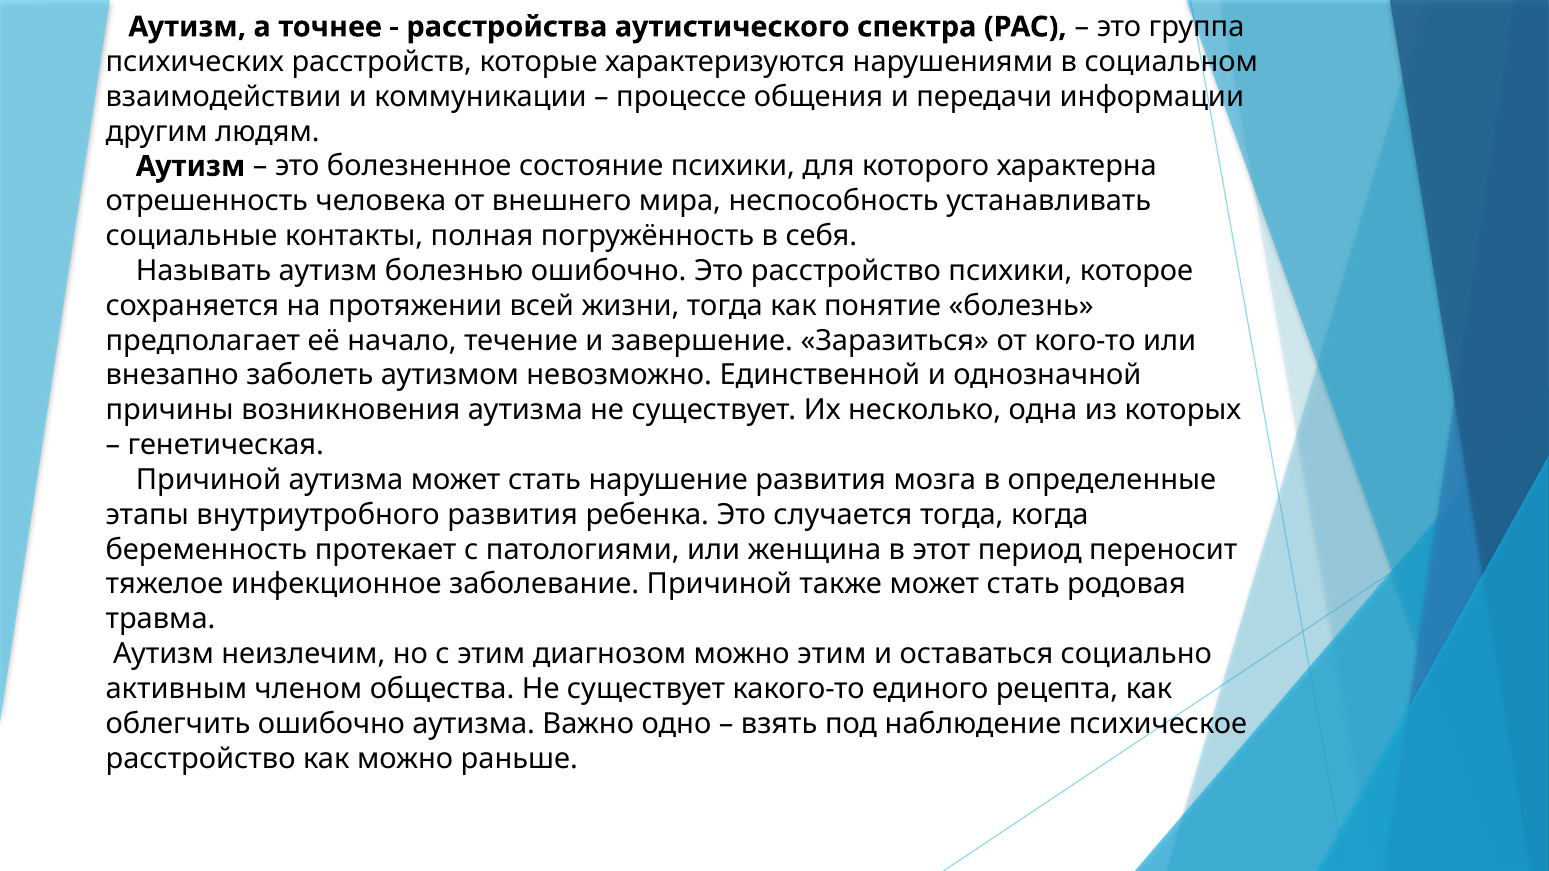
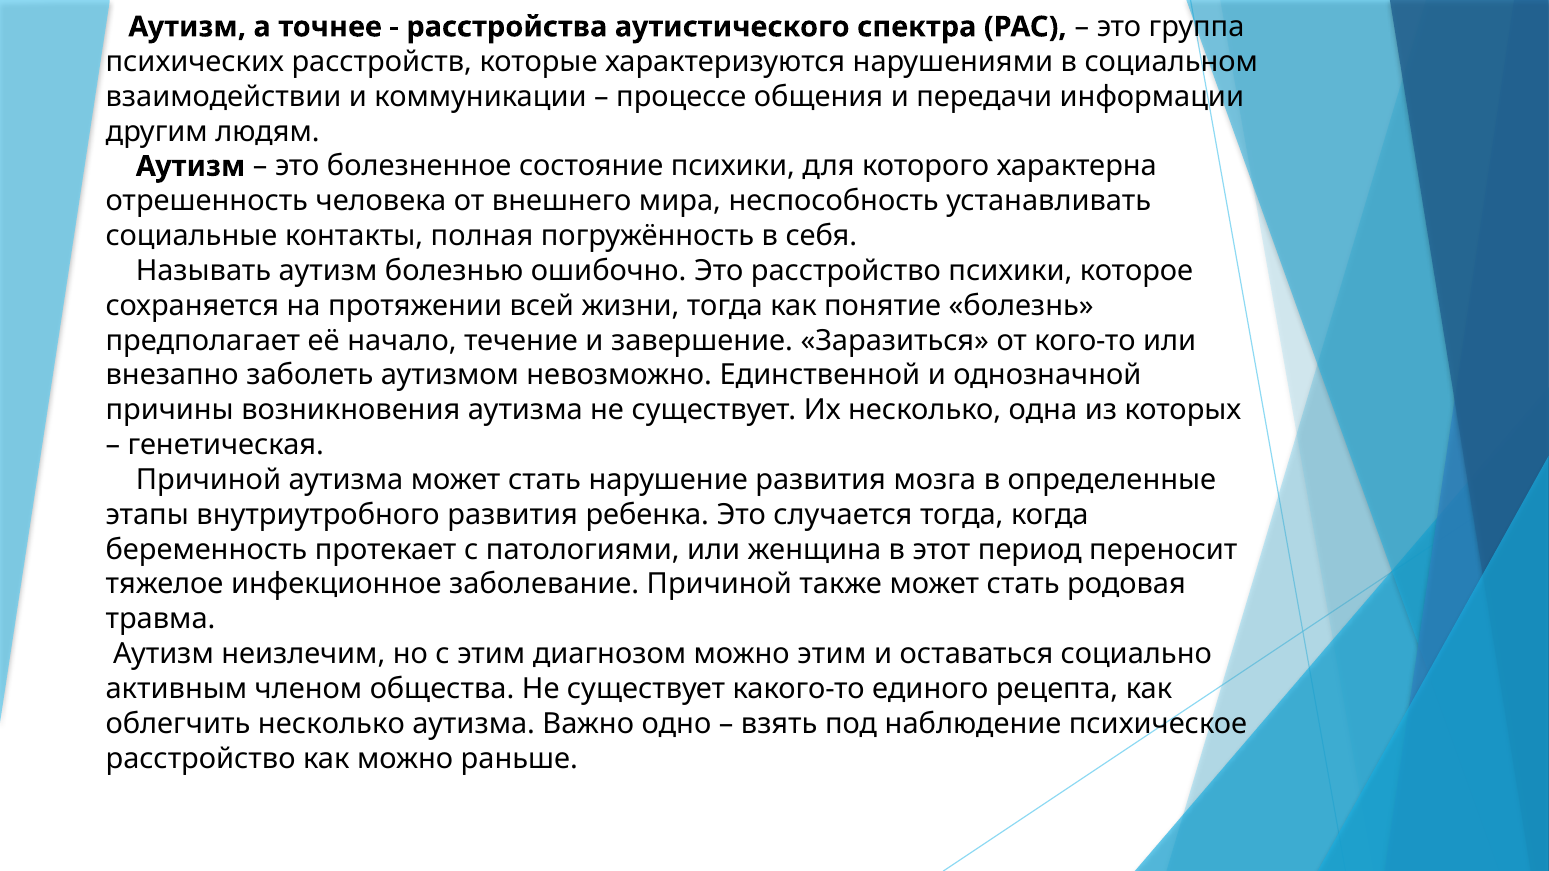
облегчить ошибочно: ошибочно -> несколько
